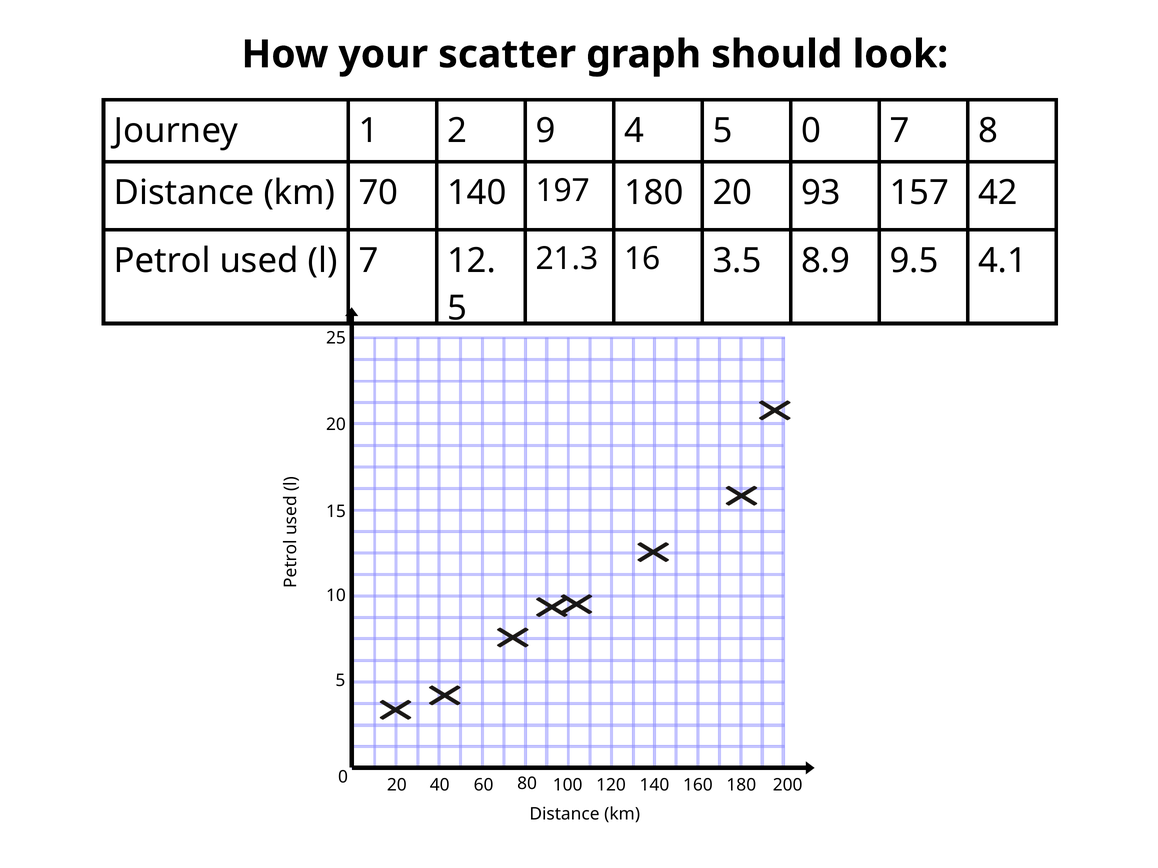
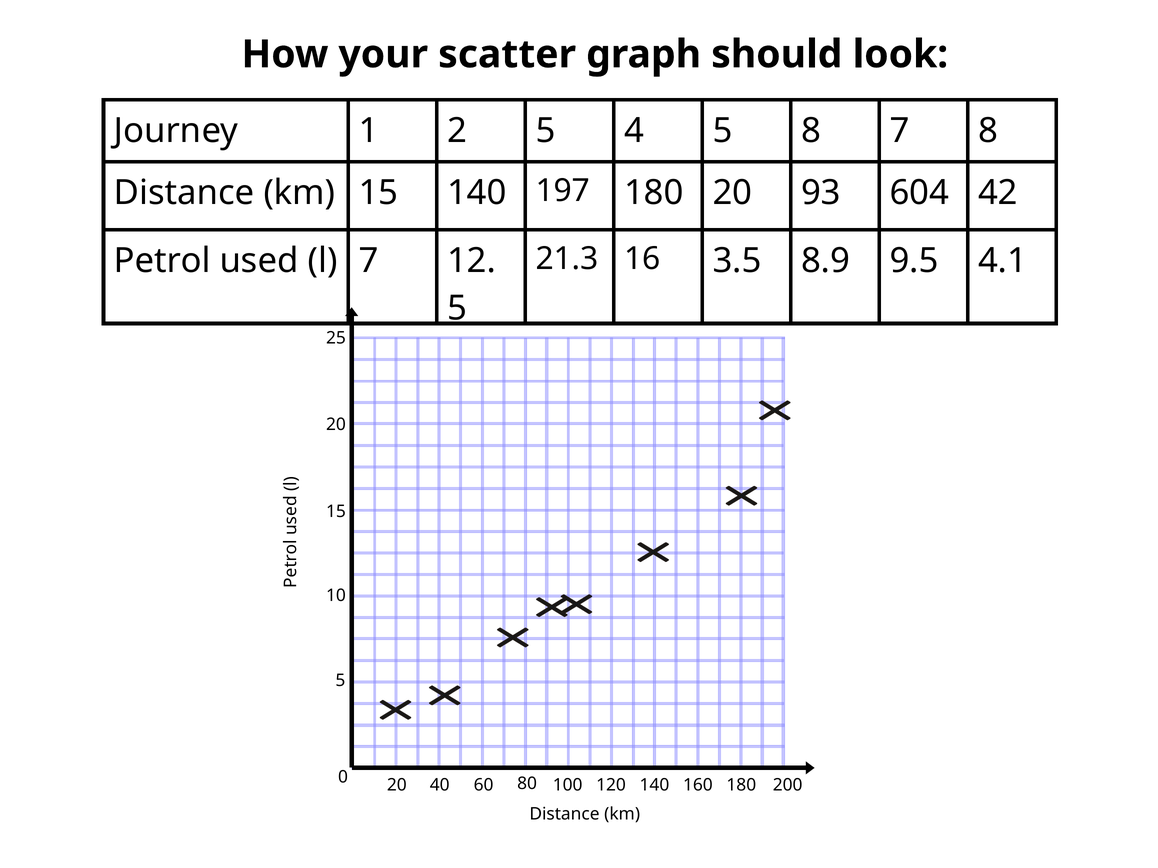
2 9: 9 -> 5
4 5 0: 0 -> 8
km 70: 70 -> 15
157: 157 -> 604
